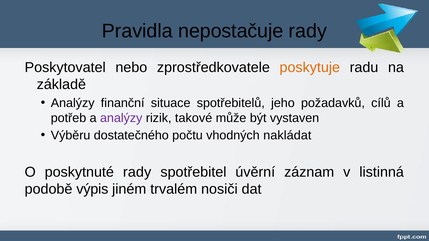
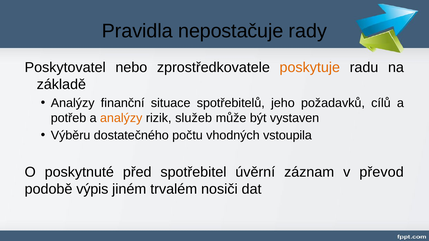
analýzy at (121, 118) colour: purple -> orange
takové: takové -> služeb
nakládat: nakládat -> vstoupila
poskytnuté rady: rady -> před
listinná: listinná -> převod
